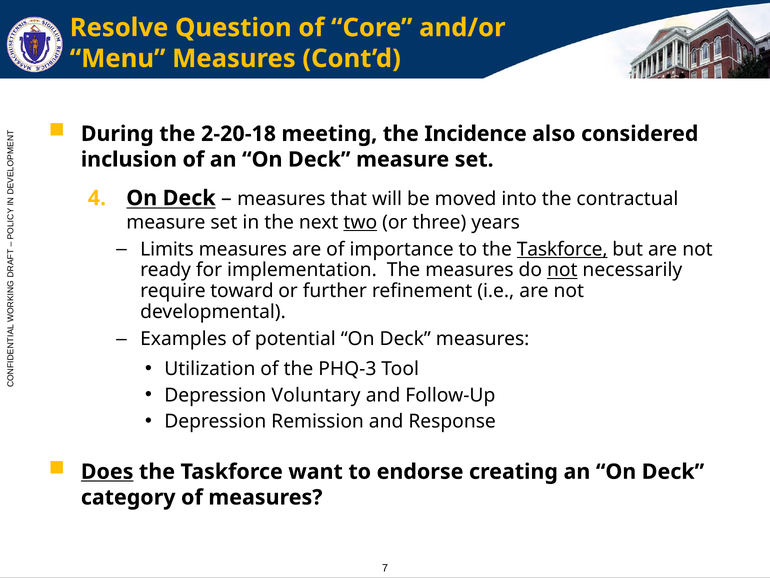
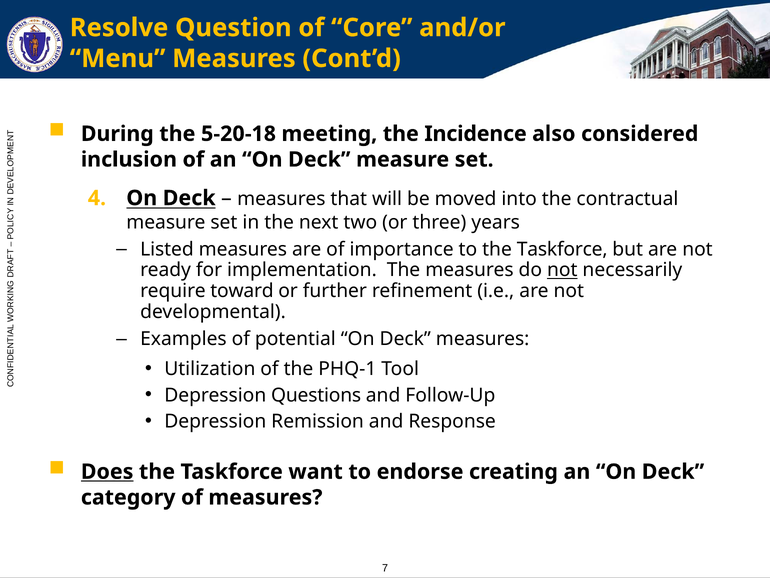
2-20-18: 2-20-18 -> 5-20-18
two underline: present -> none
Limits: Limits -> Listed
Taskforce at (562, 249) underline: present -> none
PHQ-3: PHQ-3 -> PHQ-1
Voluntary: Voluntary -> Questions
